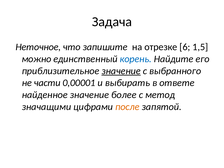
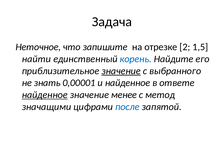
6: 6 -> 2
можно: можно -> найти
части: части -> знать
и выбирать: выбирать -> найденное
найденное at (45, 95) underline: none -> present
более: более -> менее
после colour: orange -> blue
